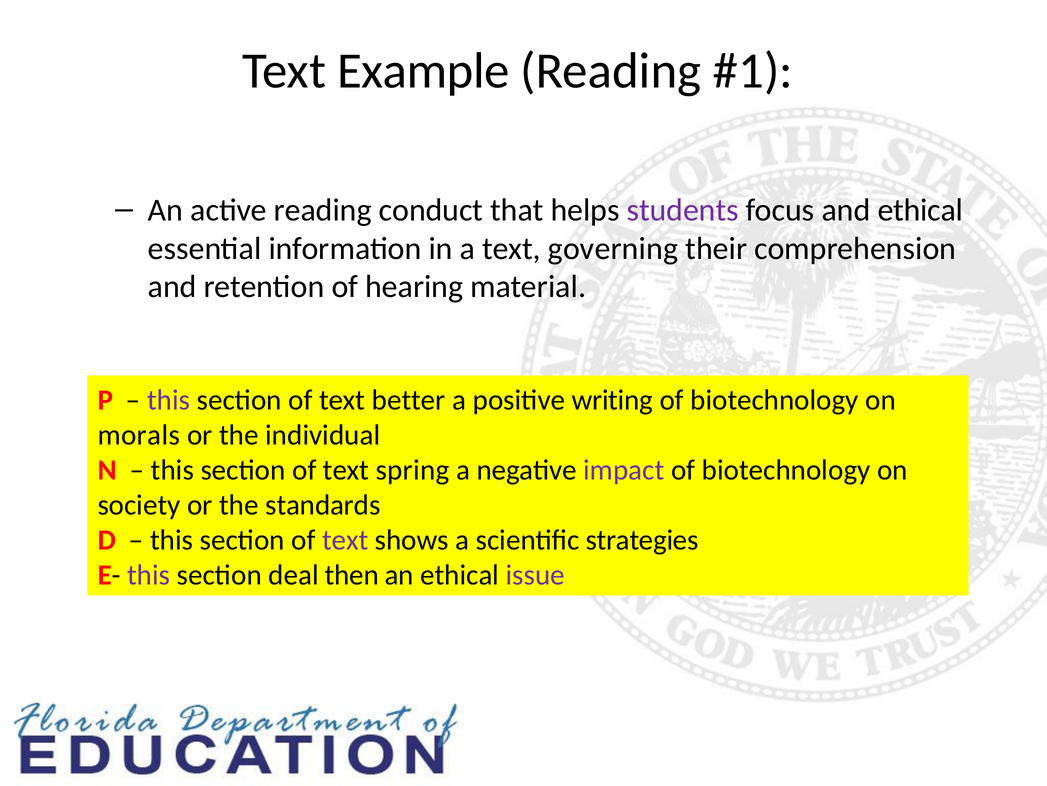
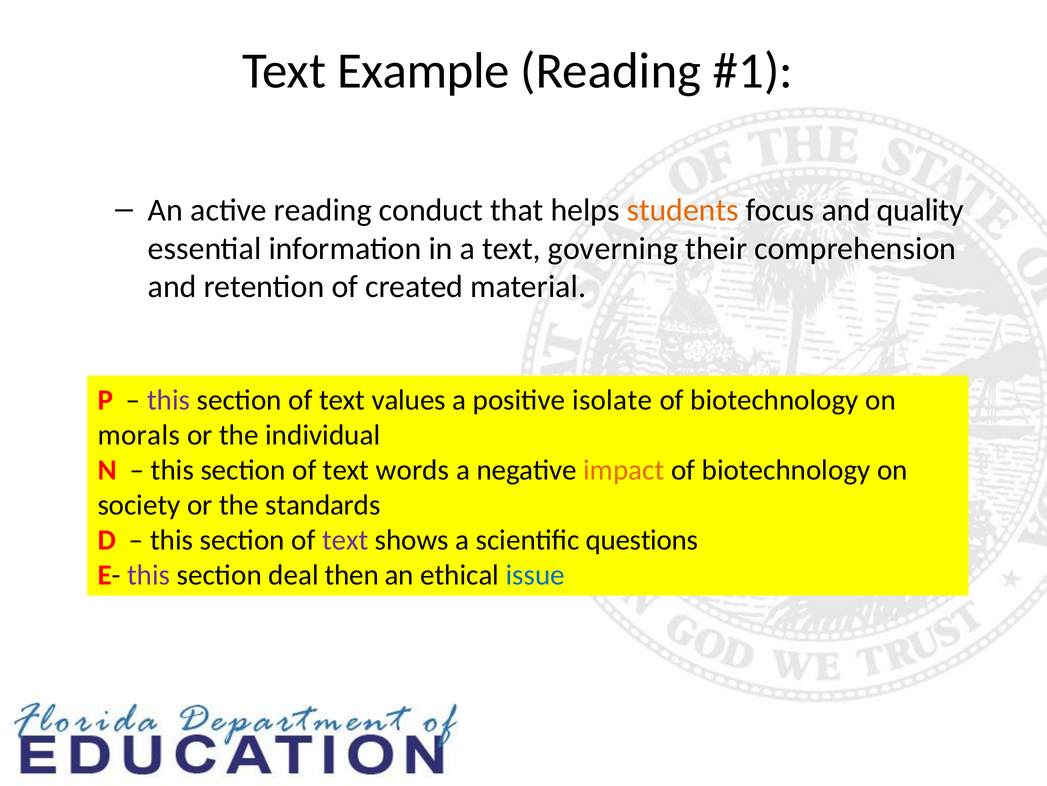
students colour: purple -> orange
and ethical: ethical -> quality
hearing: hearing -> created
better: better -> values
writing: writing -> isolate
spring: spring -> words
impact colour: purple -> orange
strategies: strategies -> questions
issue colour: purple -> blue
